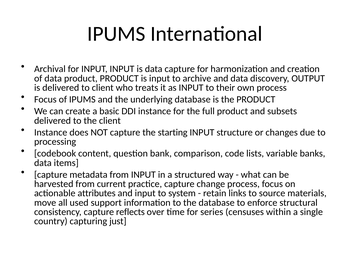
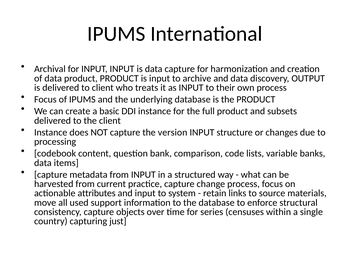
starting: starting -> version
reflects: reflects -> objects
